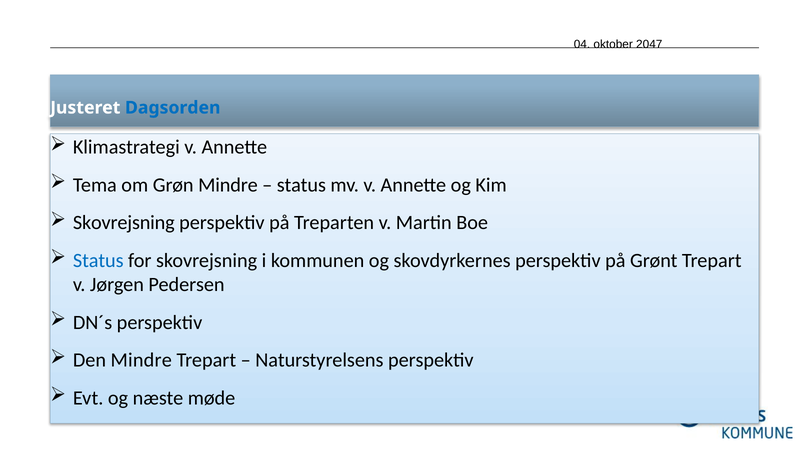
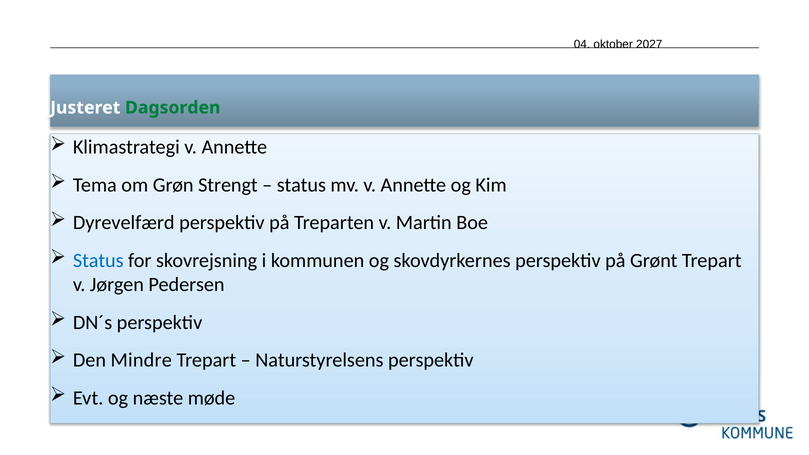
2047: 2047 -> 2027
Dagsorden colour: blue -> green
Grøn Mindre: Mindre -> Strengt
Skovrejsning at (124, 223): Skovrejsning -> Dyrevelfærd
